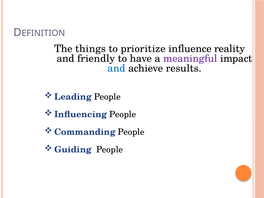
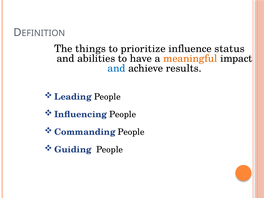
reality: reality -> status
friendly: friendly -> abilities
meaningful colour: purple -> orange
